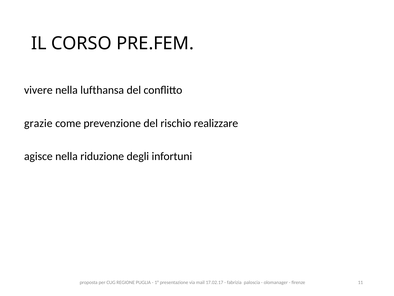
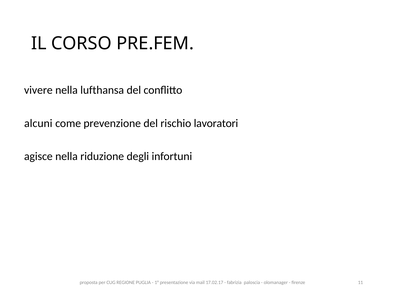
grazie: grazie -> alcuni
realizzare: realizzare -> lavoratori
